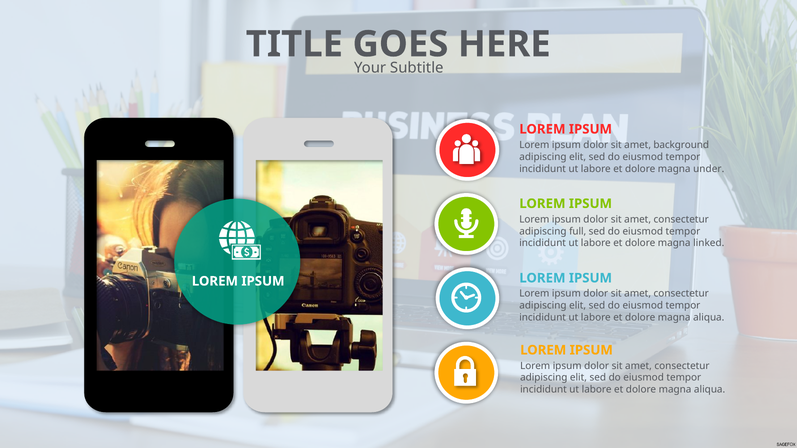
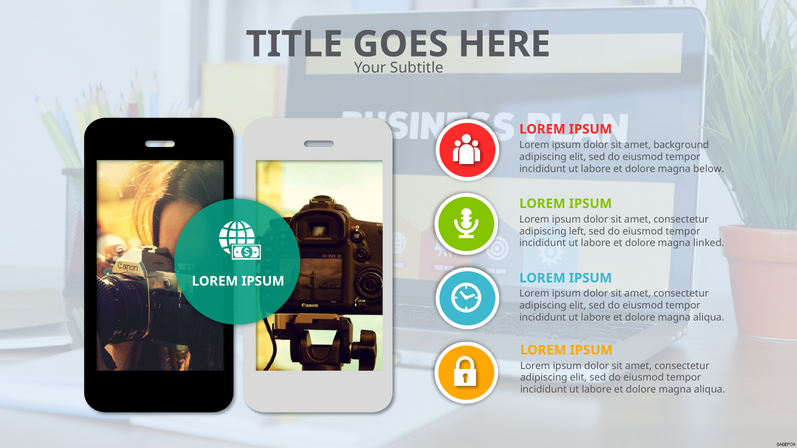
under: under -> below
full: full -> left
